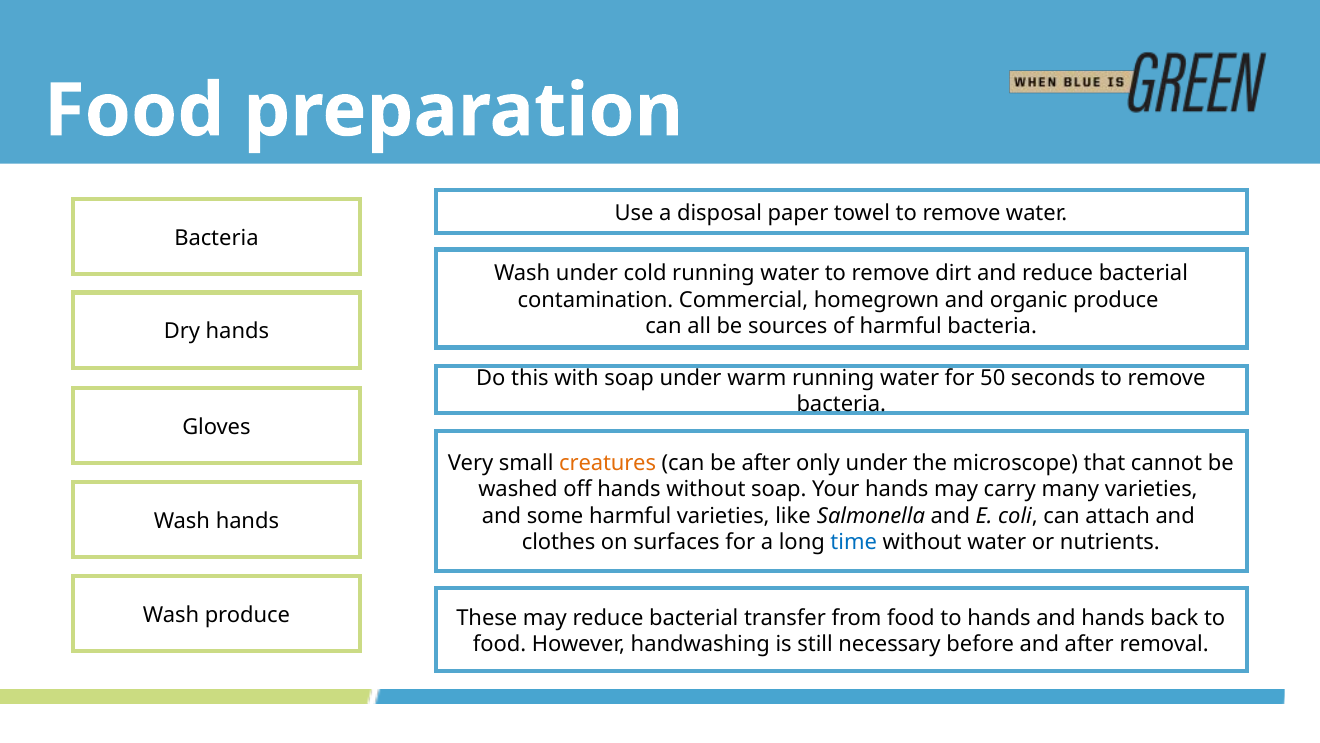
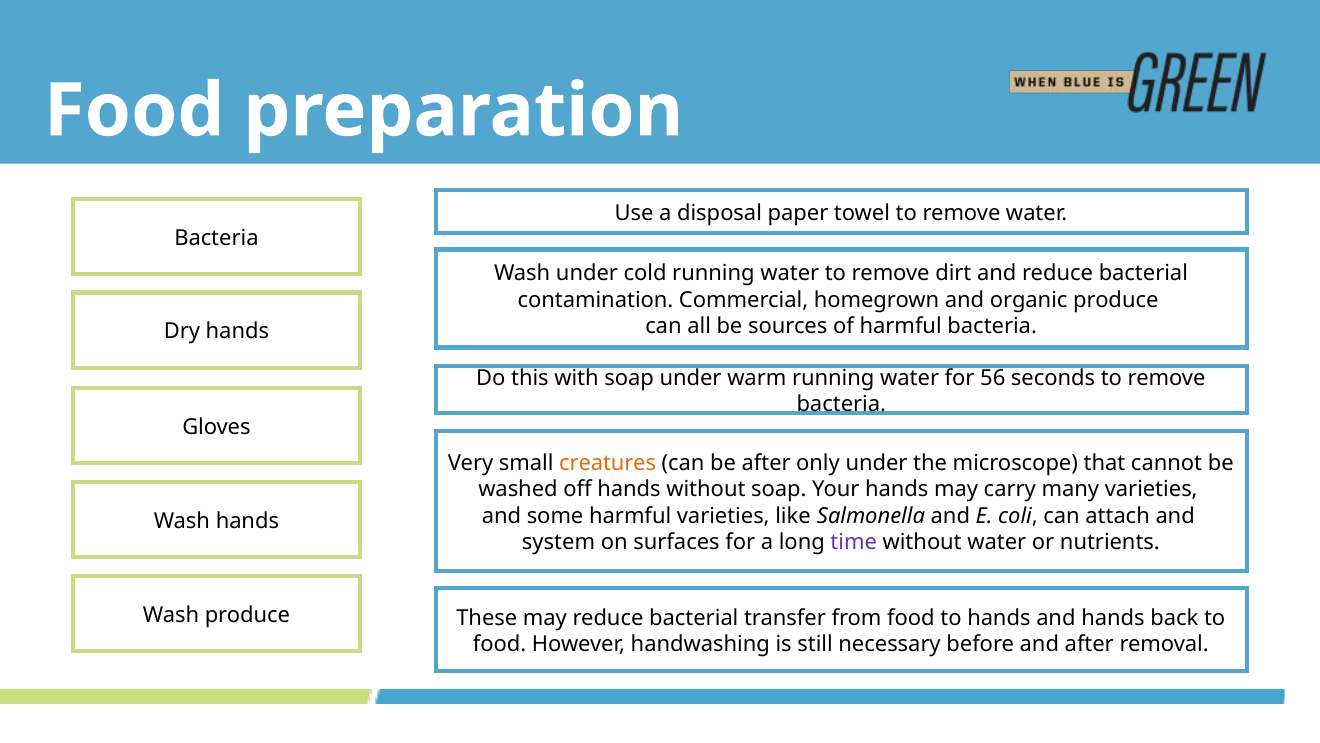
50: 50 -> 56
clothes: clothes -> system
time colour: blue -> purple
